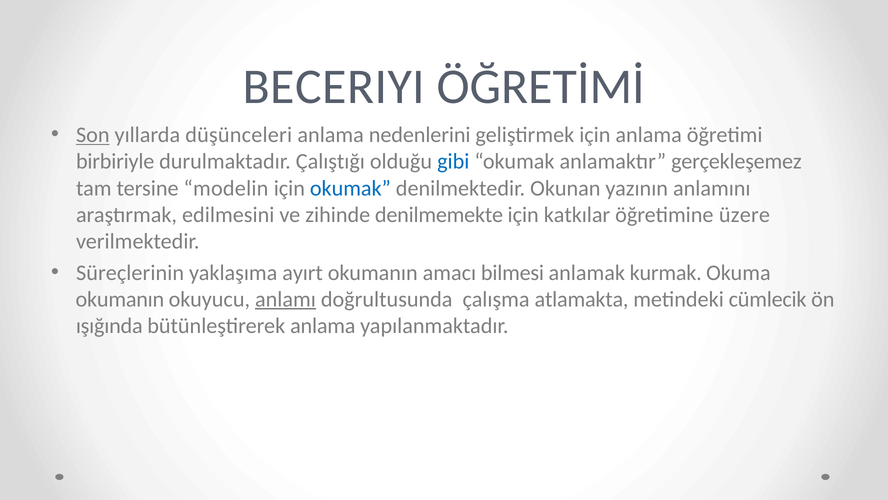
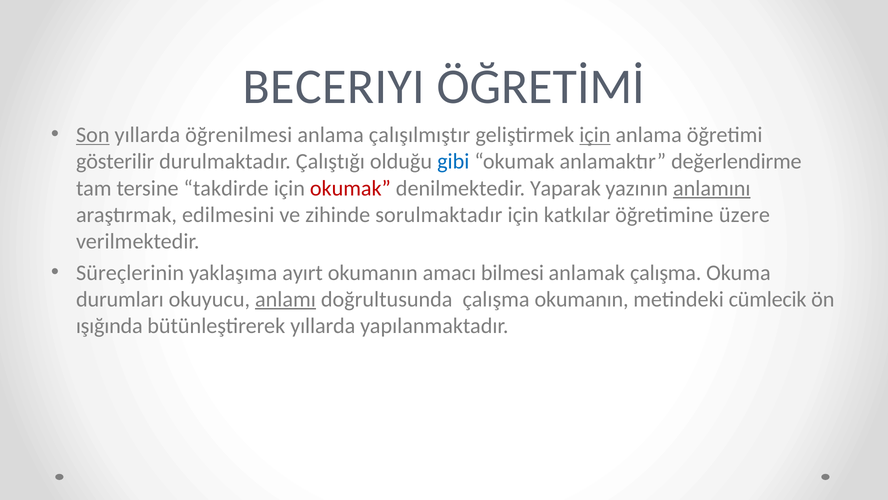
düşünceleri: düşünceleri -> öğrenilmesi
nedenlerini: nedenlerini -> çalışılmıştır
için at (595, 135) underline: none -> present
birbiriyle: birbiriyle -> gösterilir
gerçekleşemez: gerçekleşemez -> değerlendirme
modelin: modelin -> takdirde
okumak at (350, 188) colour: blue -> red
Okunan: Okunan -> Yaparak
anlamını underline: none -> present
denilmemekte: denilmemekte -> sorulmaktadır
anlamak kurmak: kurmak -> çalışma
okumanın at (120, 299): okumanın -> durumları
çalışma atlamakta: atlamakta -> okumanın
bütünleştirerek anlama: anlama -> yıllarda
